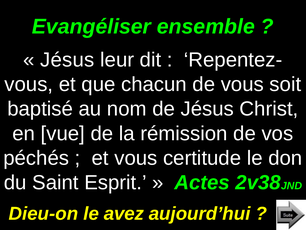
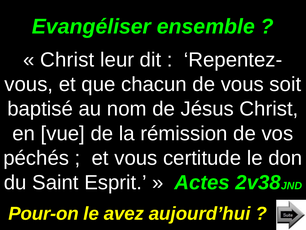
Jésus at (67, 60): Jésus -> Christ
Dieu-on: Dieu-on -> Pour-on
